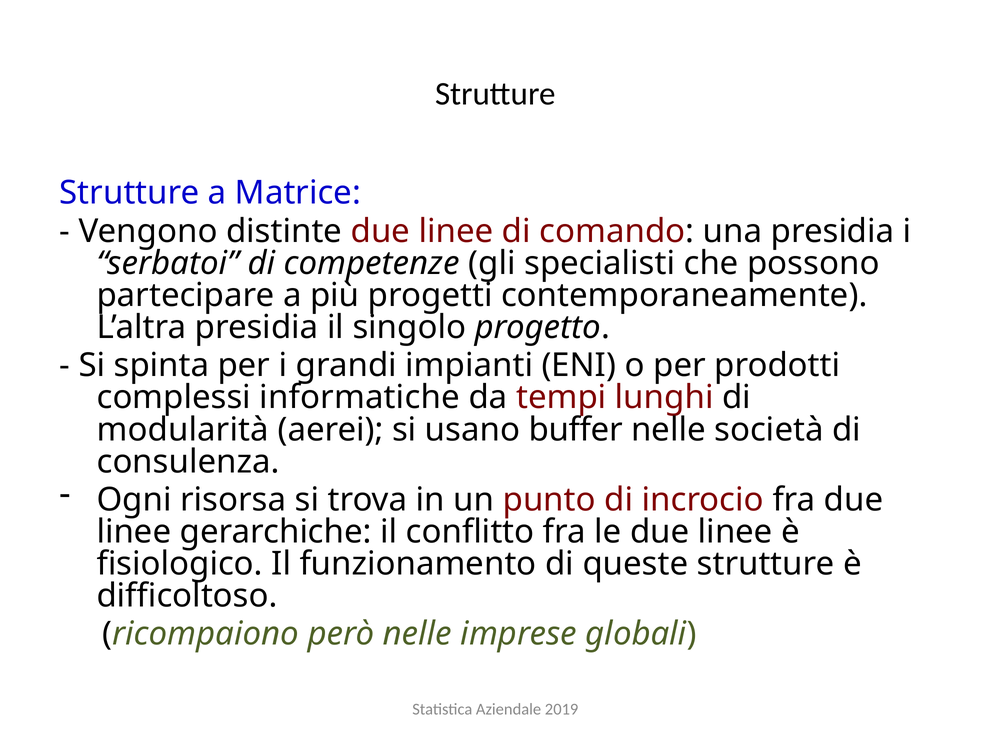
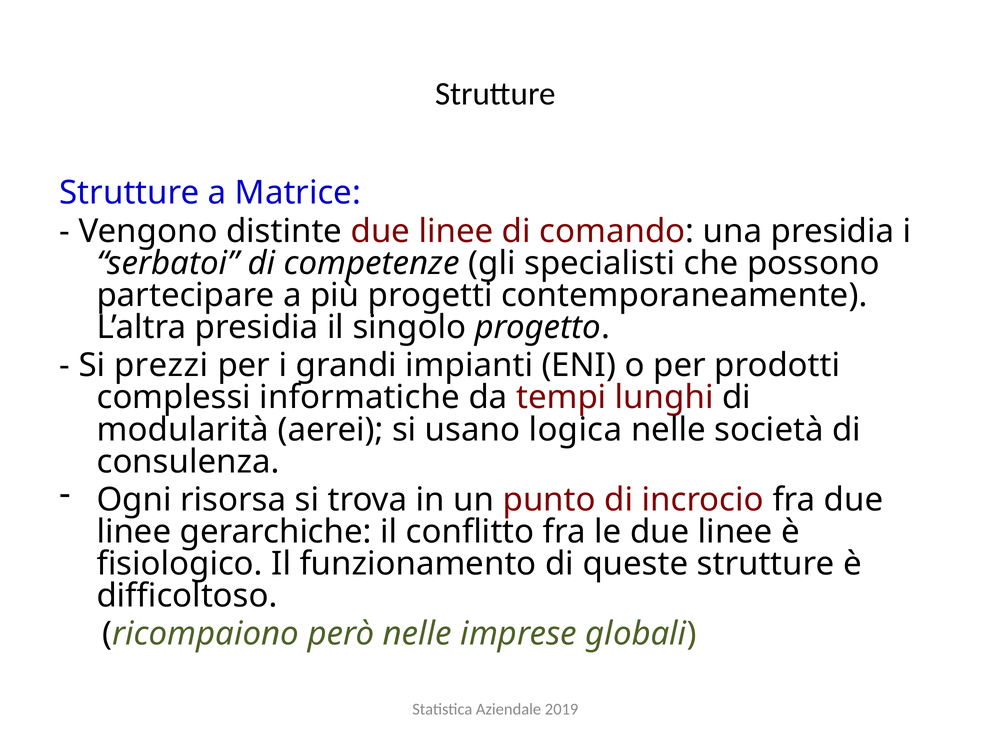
spinta: spinta -> prezzi
buffer: buffer -> logica
